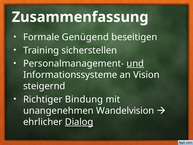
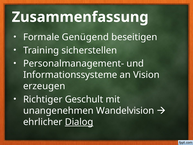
und underline: present -> none
steigernd: steigernd -> erzeugen
Bindung: Bindung -> Geschult
